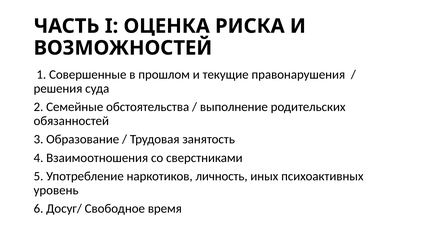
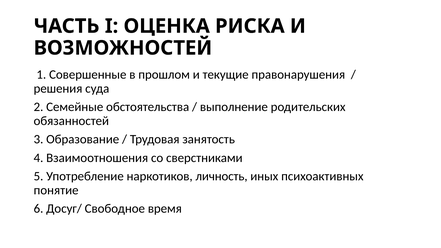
уровень: уровень -> понятие
